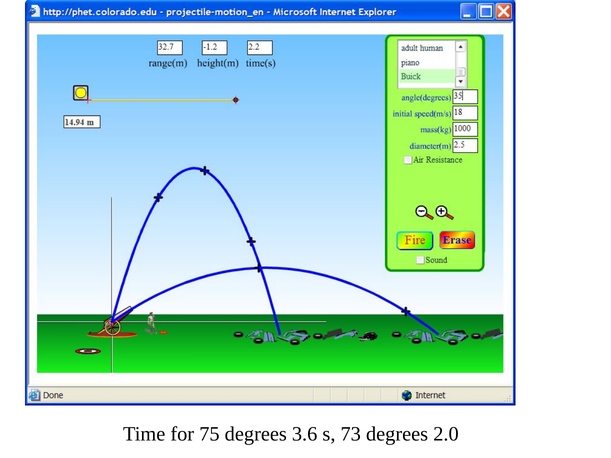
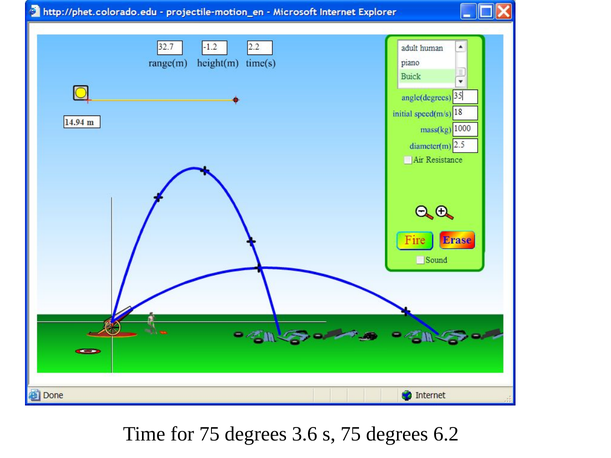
s 73: 73 -> 75
2.0: 2.0 -> 6.2
